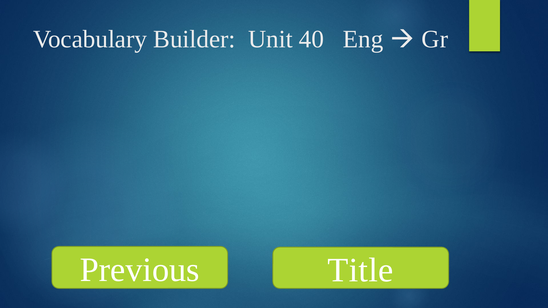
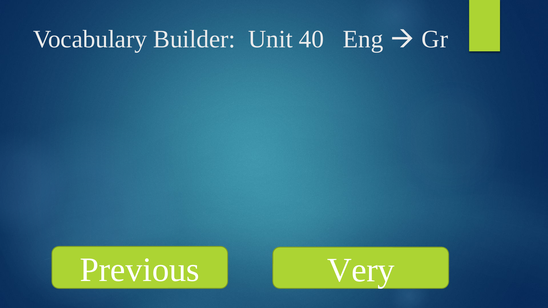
Title: Title -> Very
